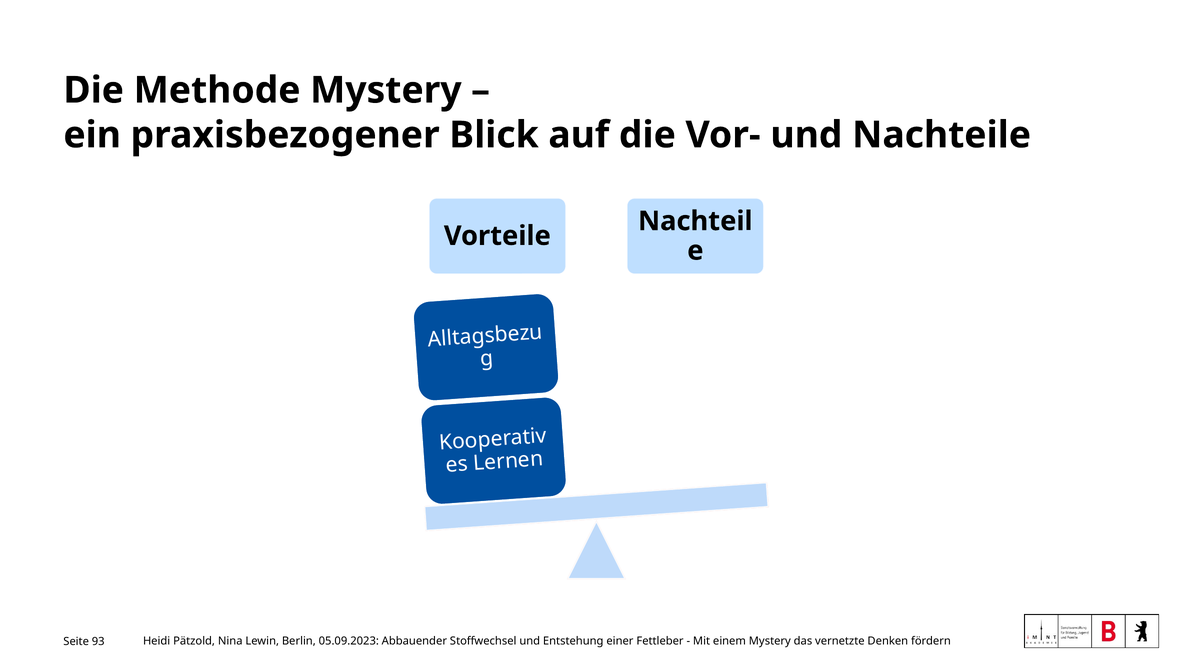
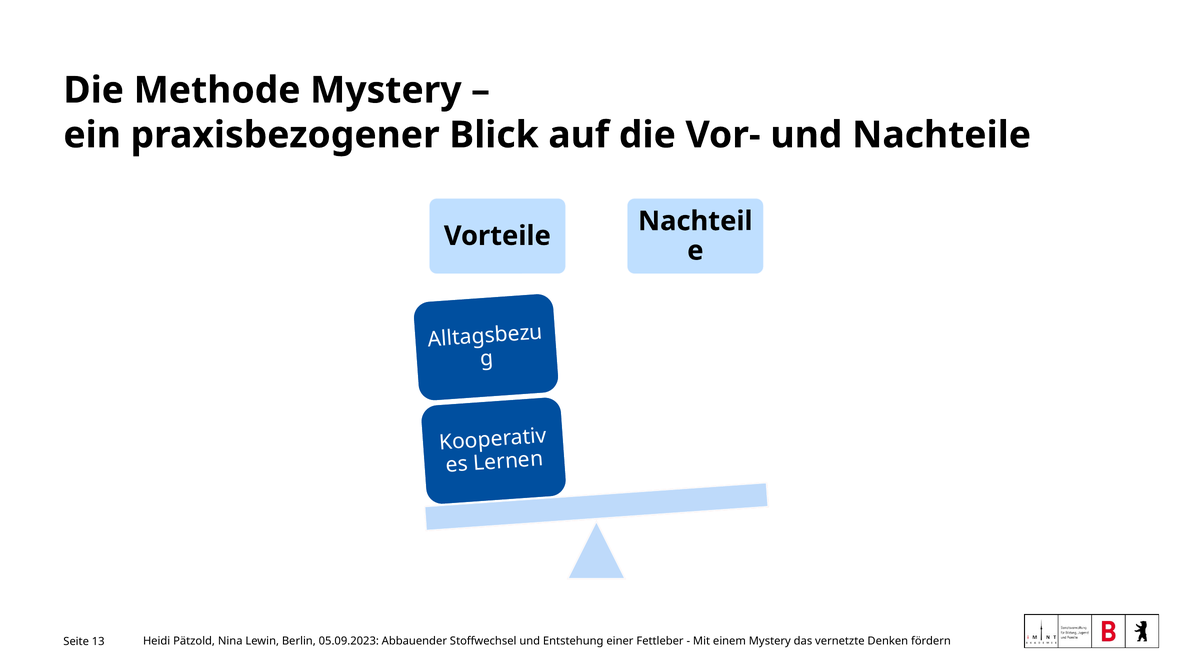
93: 93 -> 13
